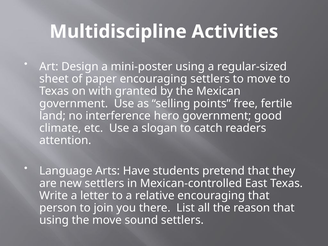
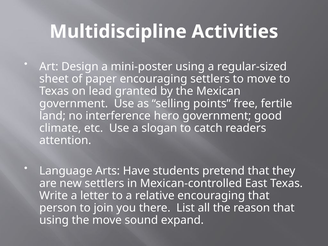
with: with -> lead
sound settlers: settlers -> expand
